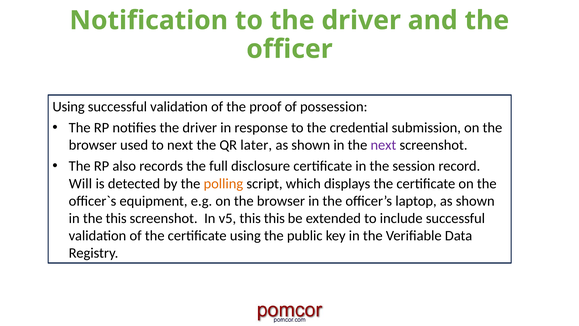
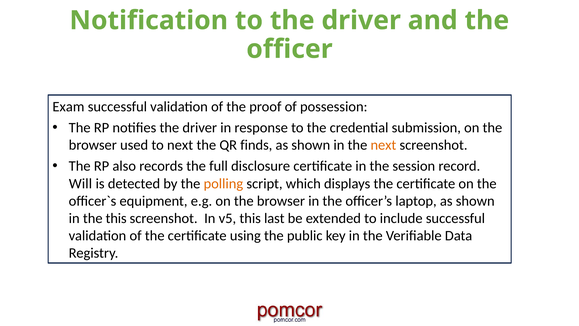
Using at (69, 107): Using -> Exam
later: later -> finds
next at (383, 145) colour: purple -> orange
this this: this -> last
